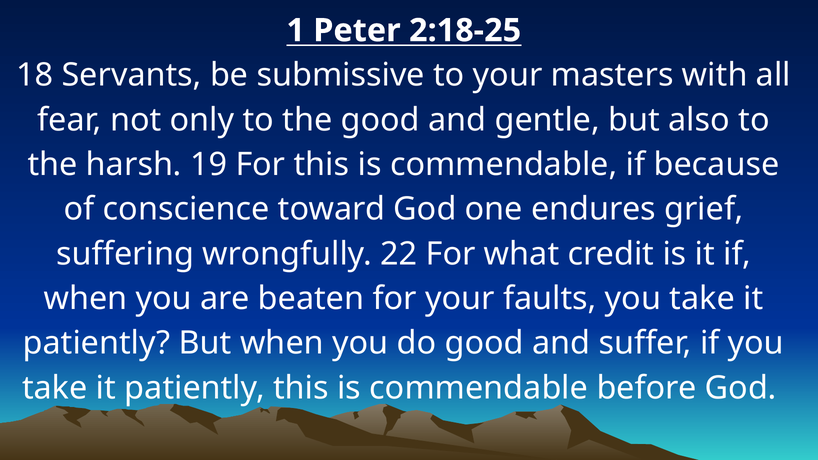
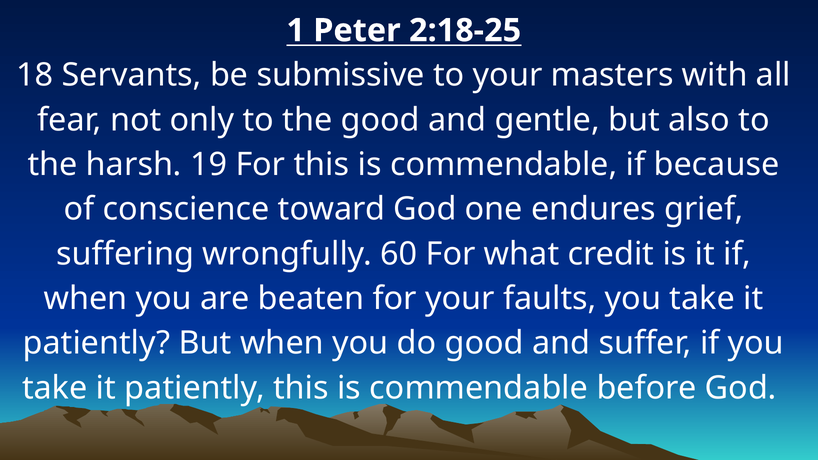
22: 22 -> 60
